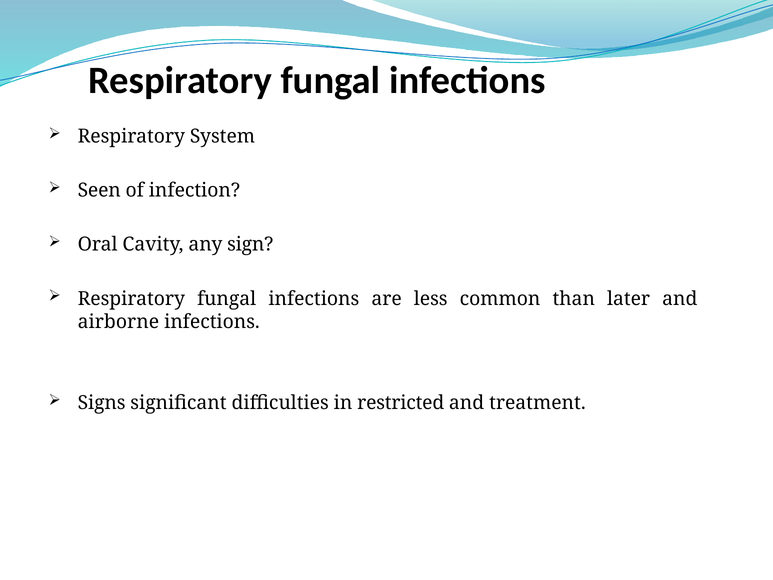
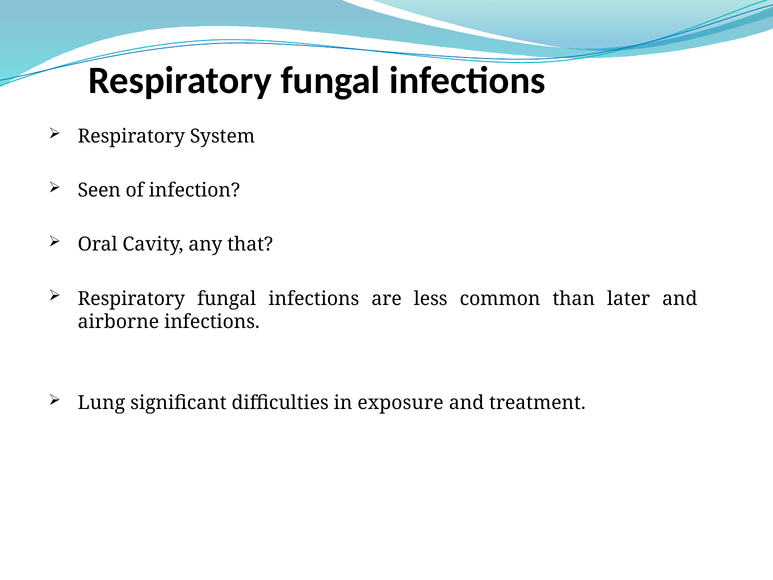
sign: sign -> that
Signs: Signs -> Lung
restricted: restricted -> exposure
